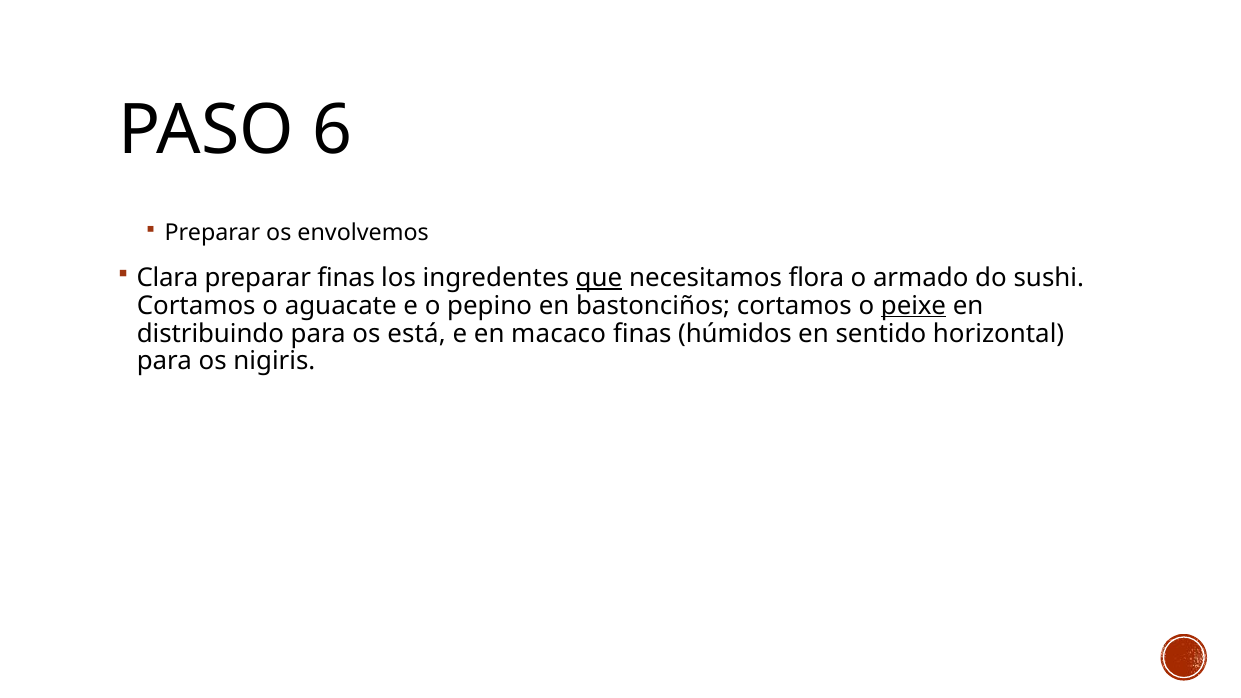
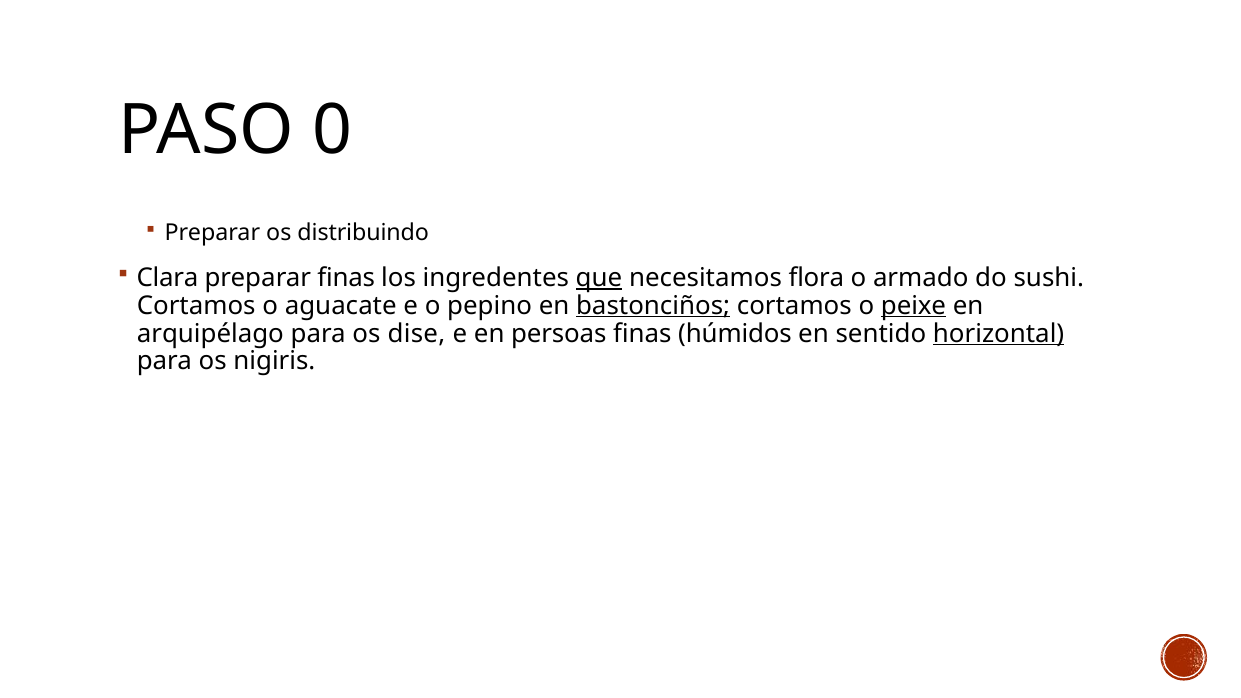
6: 6 -> 0
envolvemos: envolvemos -> distribuindo
bastonciños underline: none -> present
distribuindo: distribuindo -> arquipélago
está: está -> dise
macaco: macaco -> persoas
horizontal underline: none -> present
